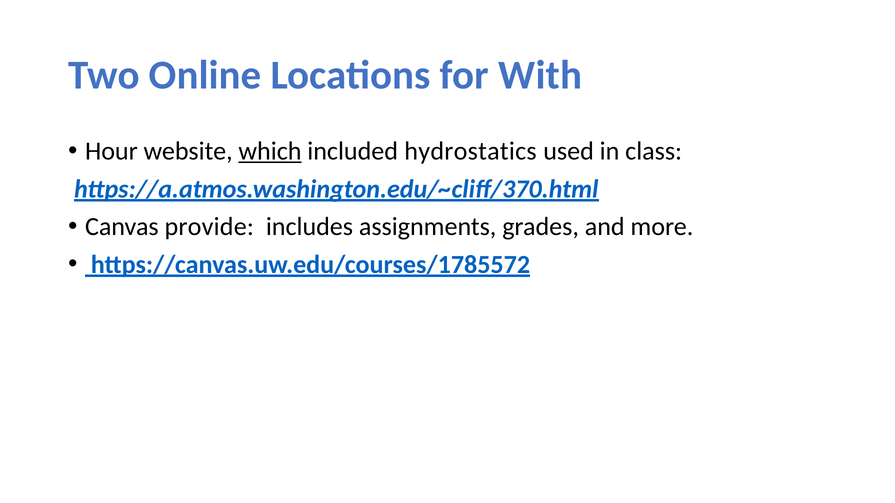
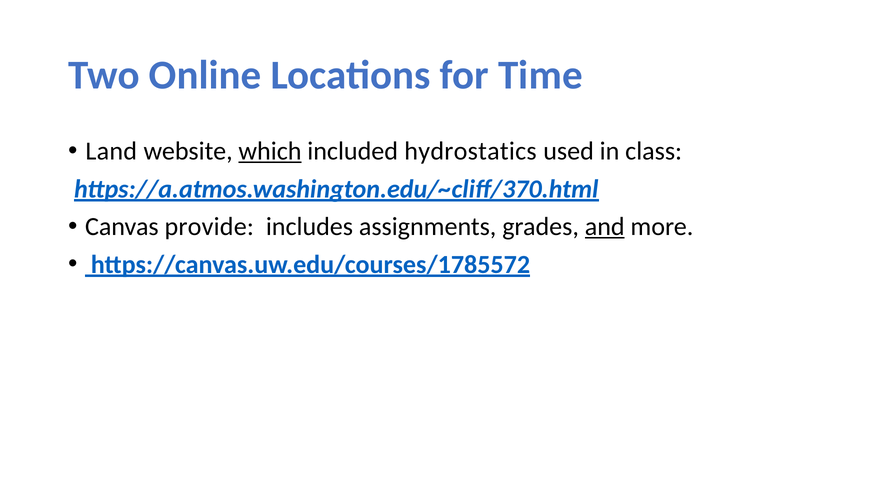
With: With -> Time
Hour: Hour -> Land
and underline: none -> present
